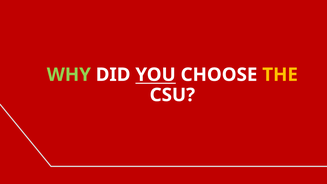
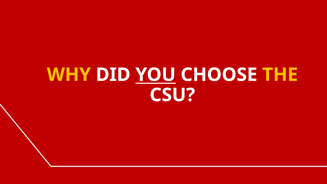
WHY colour: light green -> yellow
